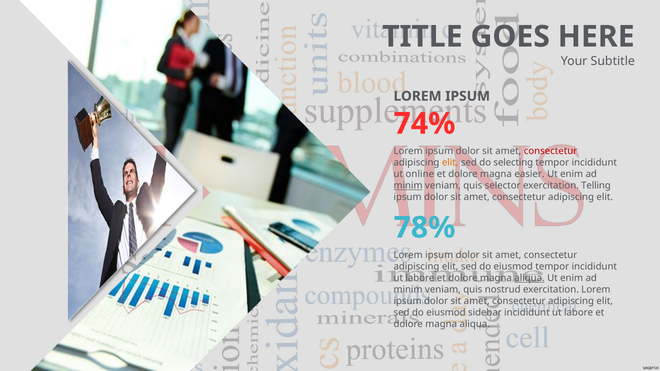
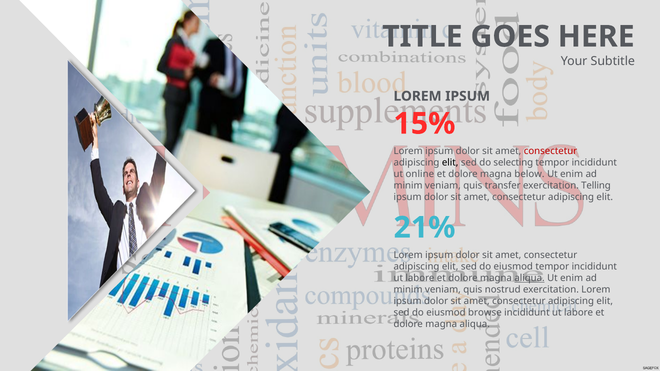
74%: 74% -> 15%
elit at (450, 163) colour: orange -> black
easier: easier -> below
minim at (408, 186) underline: present -> none
selector: selector -> transfer
78%: 78% -> 21%
sidebar: sidebar -> browse
